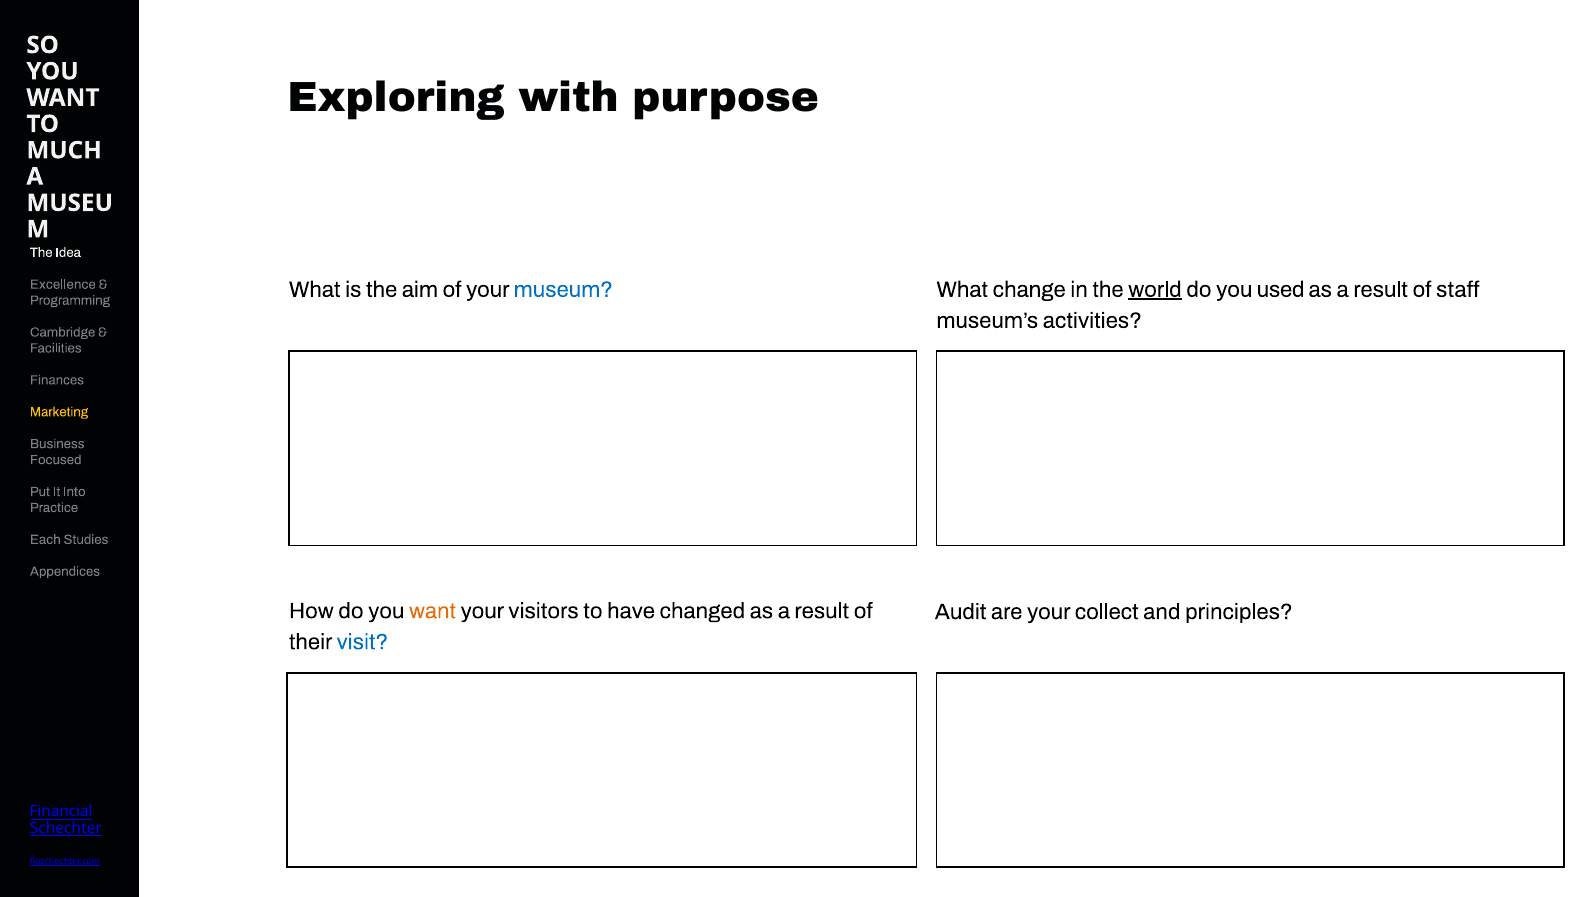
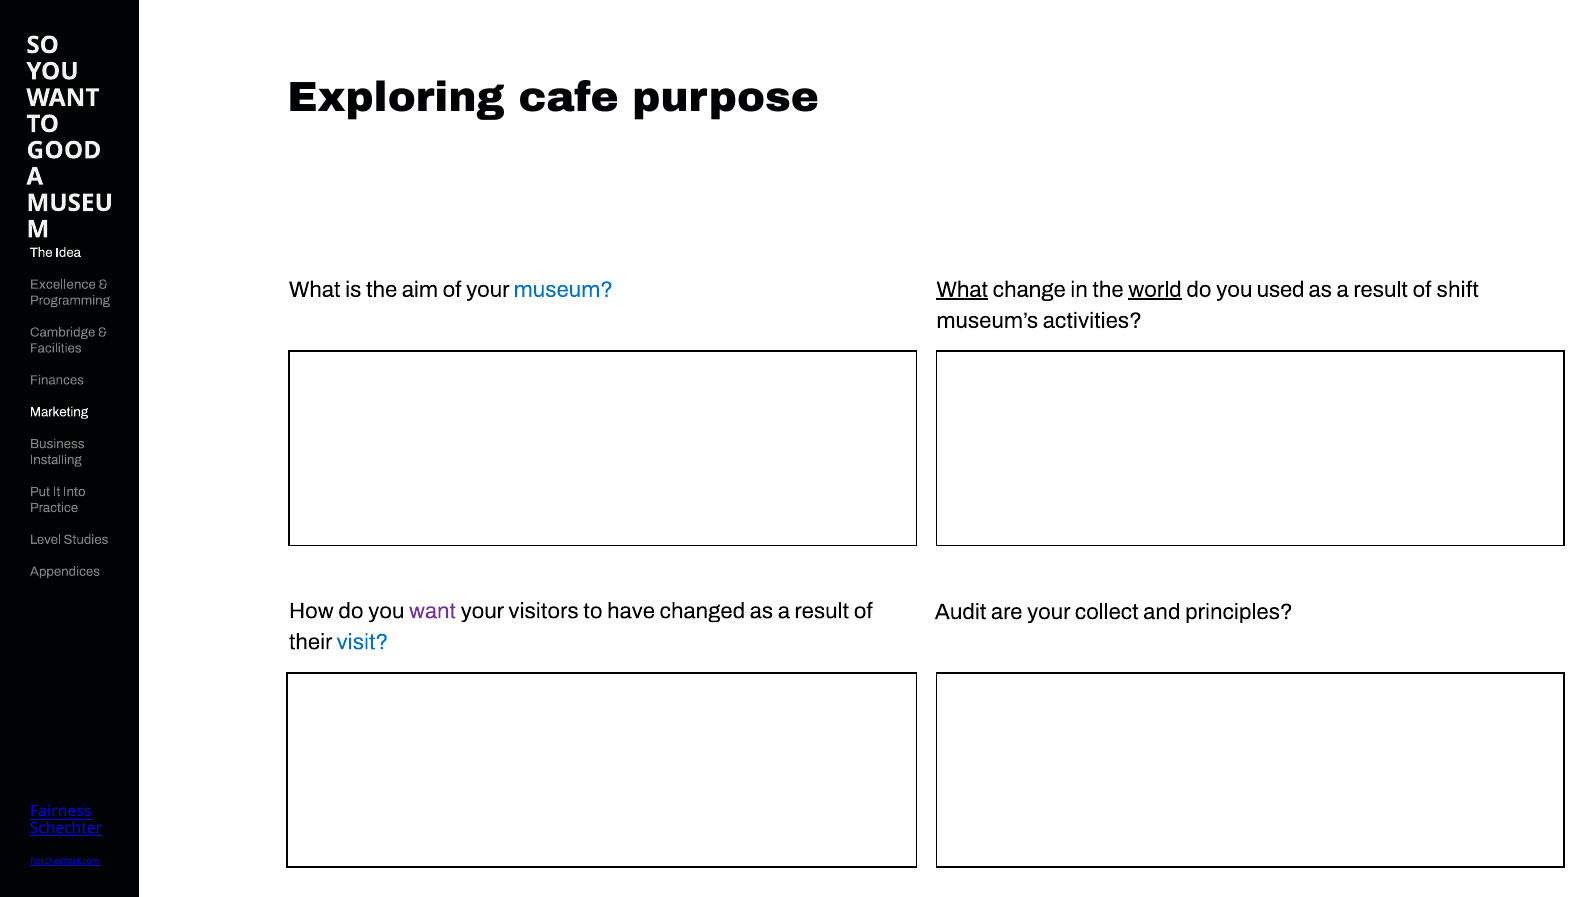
with: with -> cafe
MUCH: MUCH -> GOOD
What at (962, 289) underline: none -> present
staff: staff -> shift
Marketing colour: yellow -> white
Focused: Focused -> Installing
Each: Each -> Level
want at (432, 611) colour: orange -> purple
Financial: Financial -> Fairness
